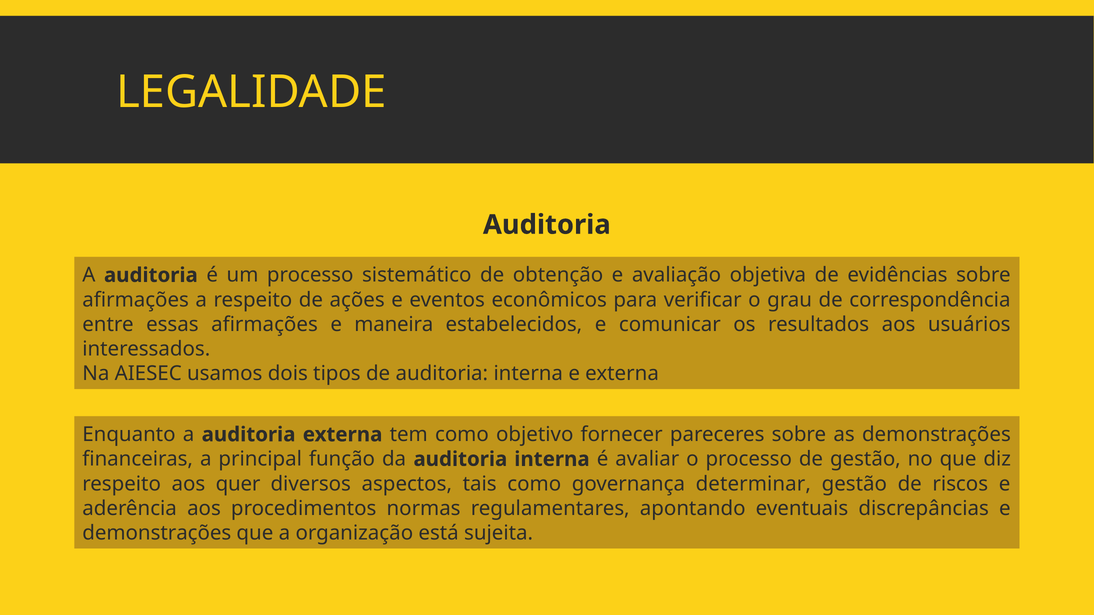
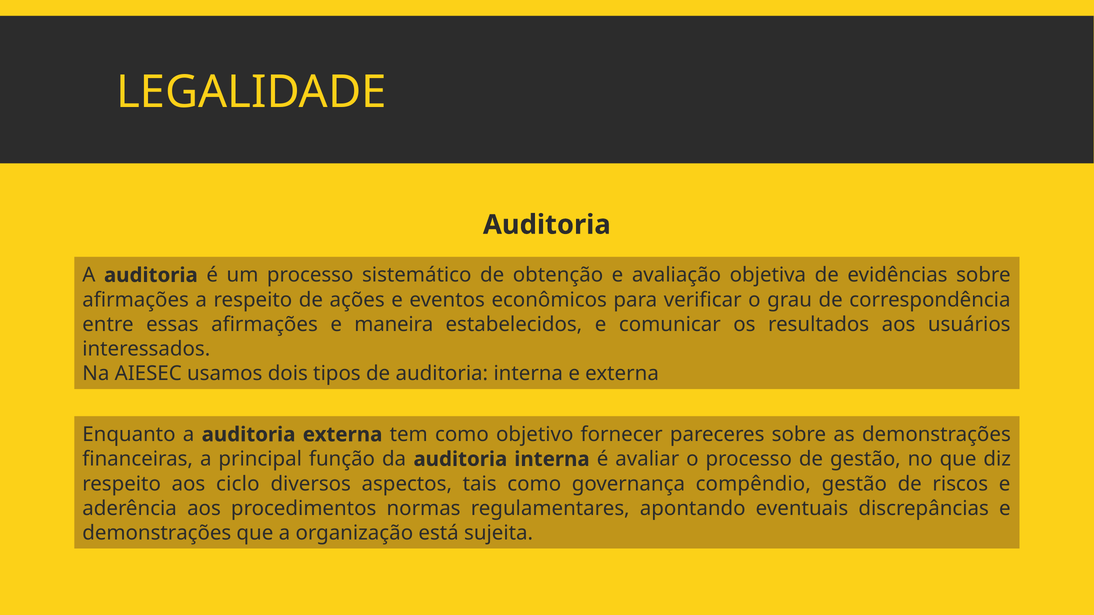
quer: quer -> ciclo
determinar: determinar -> compêndio
